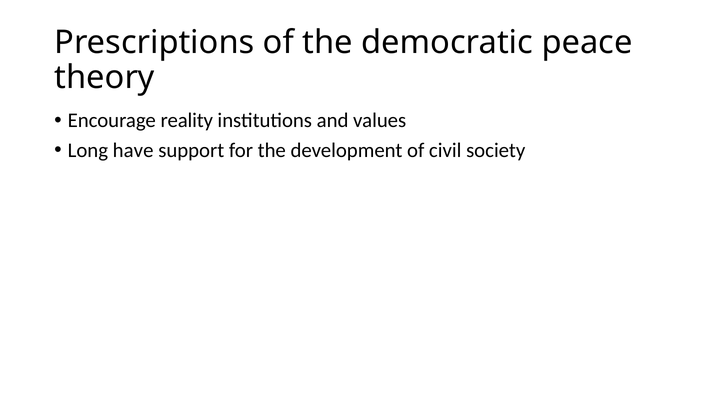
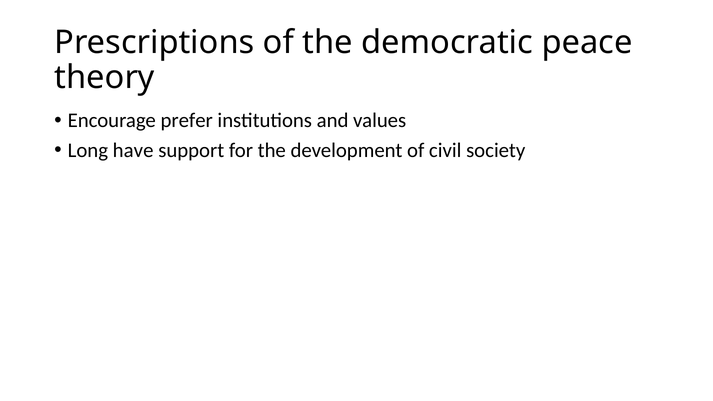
reality: reality -> prefer
